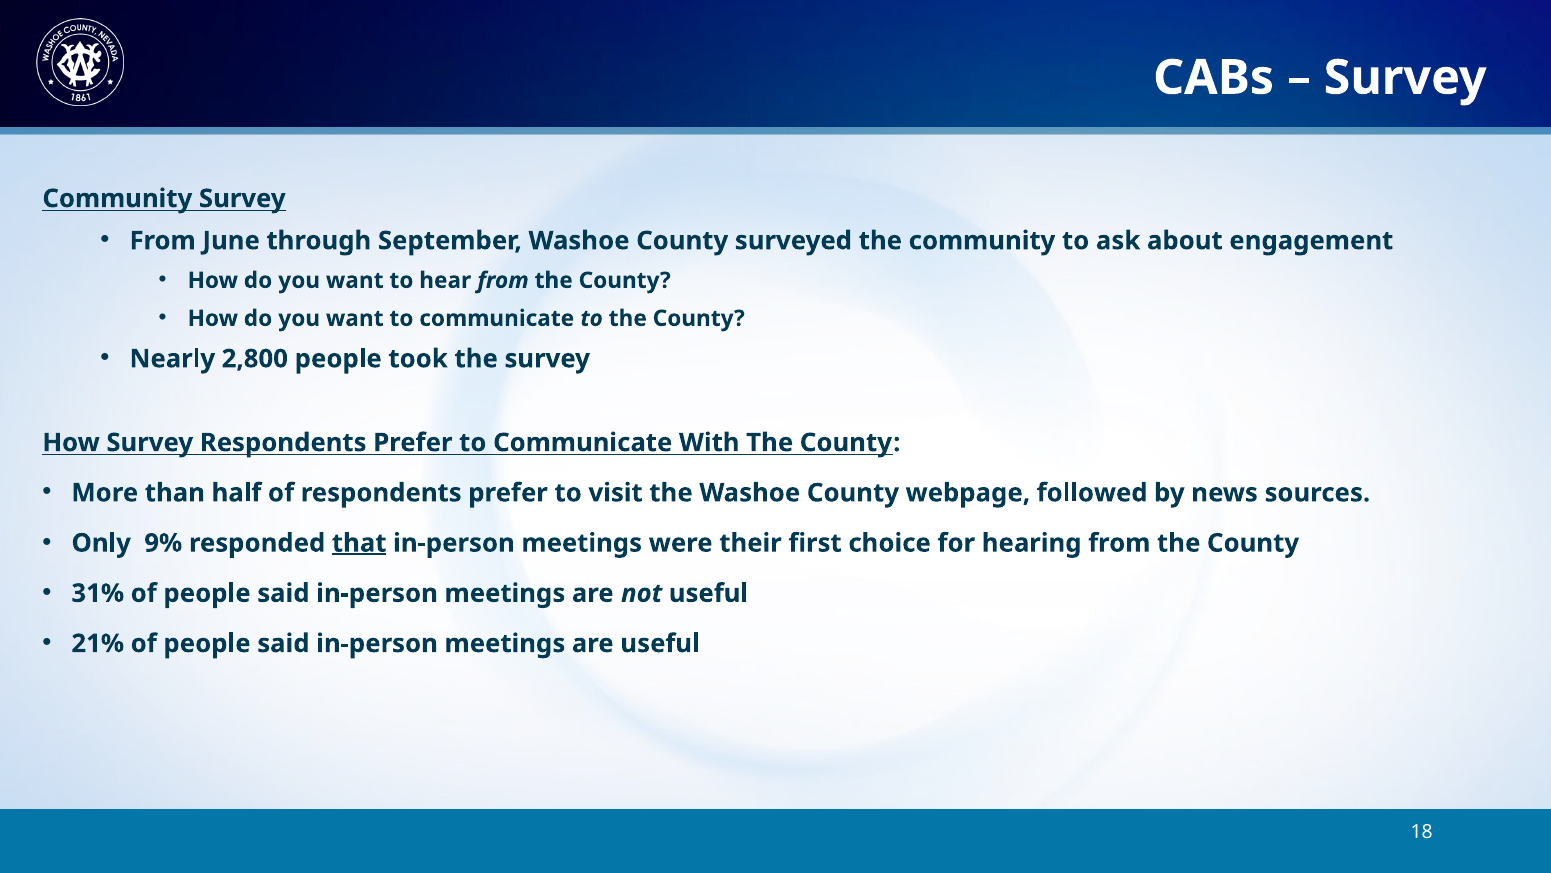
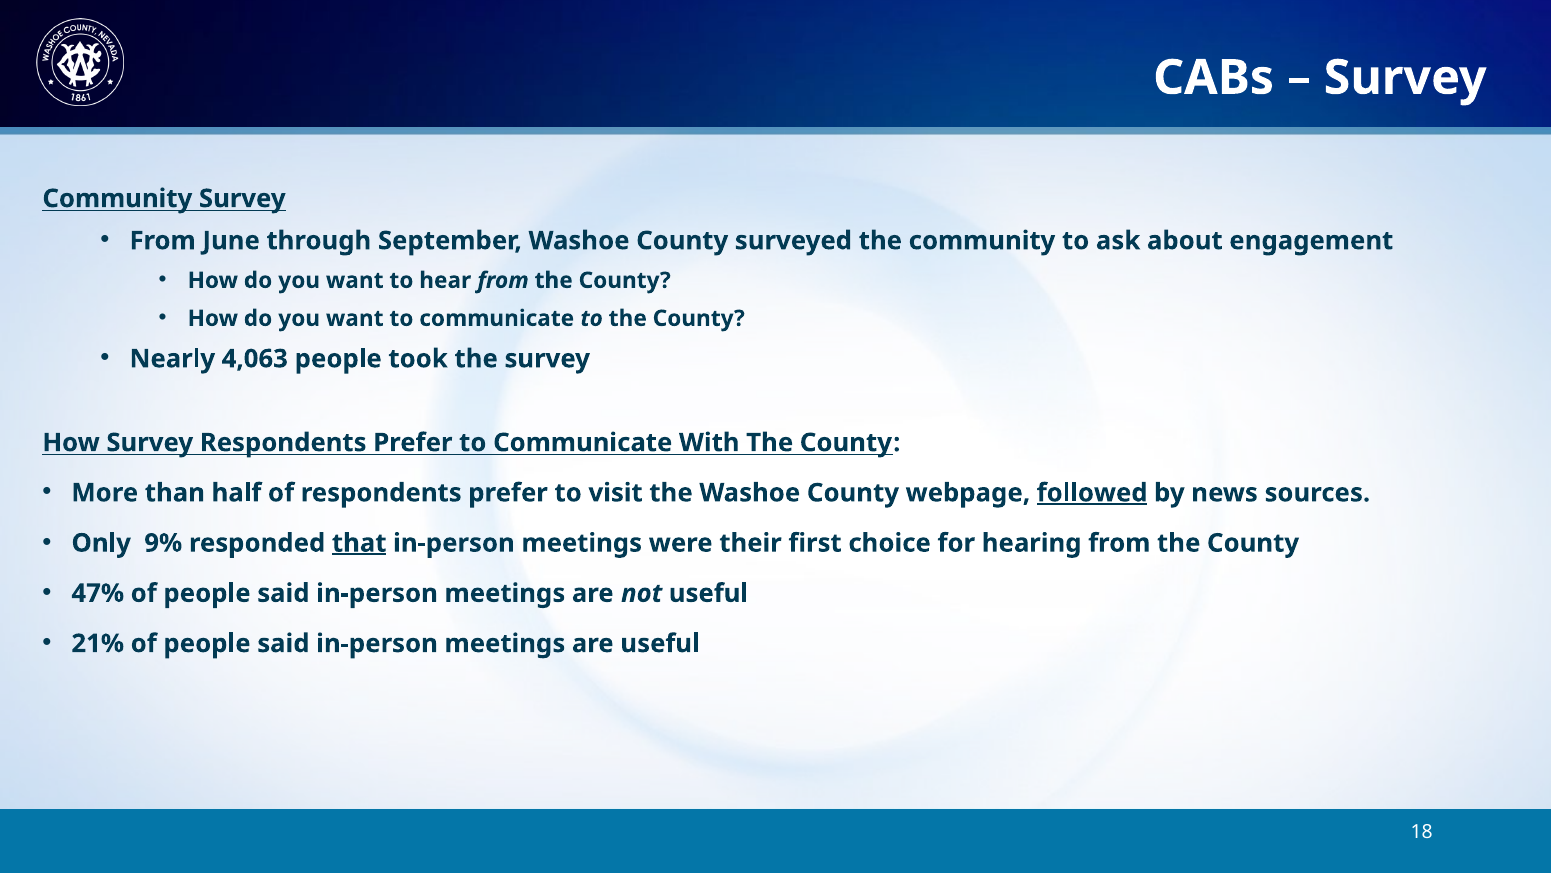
2,800: 2,800 -> 4,063
followed underline: none -> present
31%: 31% -> 47%
